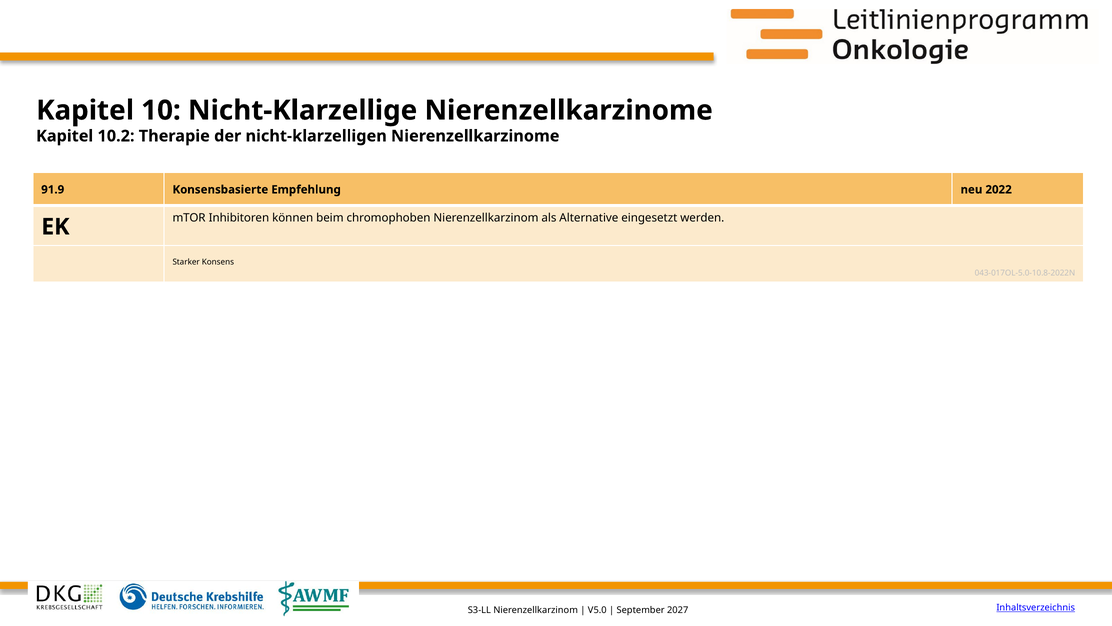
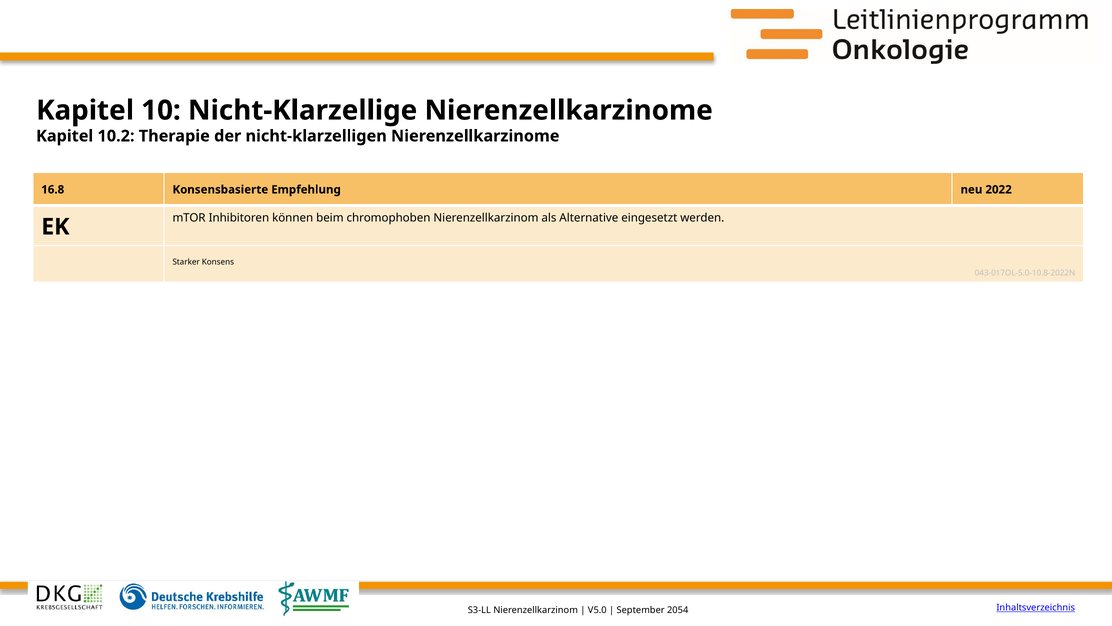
91.9: 91.9 -> 16.8
2027: 2027 -> 2054
